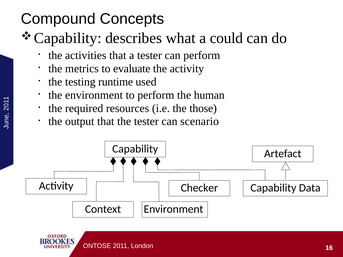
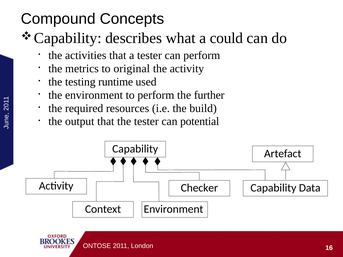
evaluate: evaluate -> original
human: human -> further
those: those -> build
scenario: scenario -> potential
